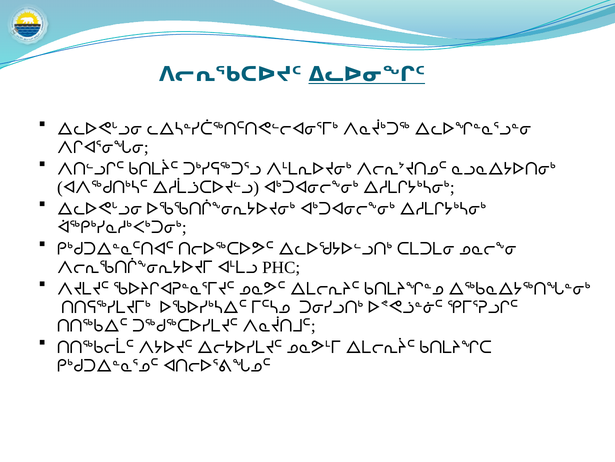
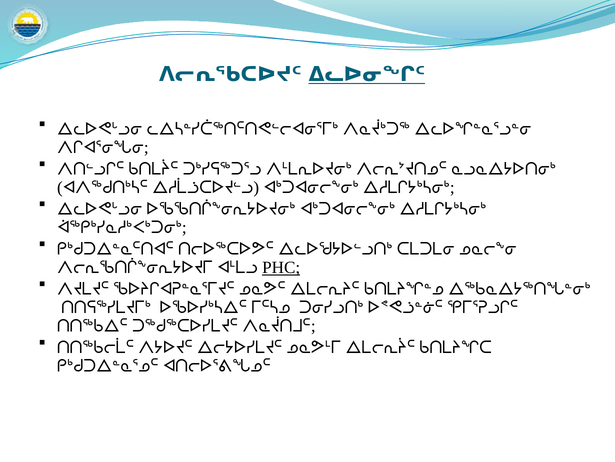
PHC underline: none -> present
